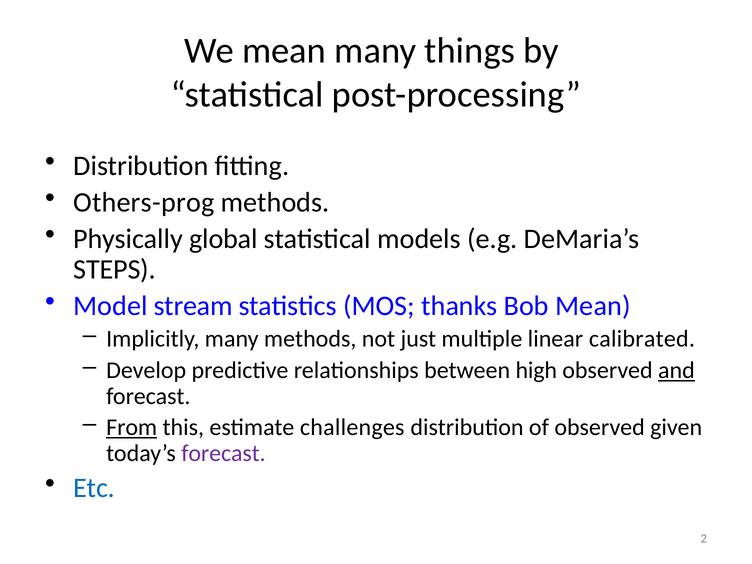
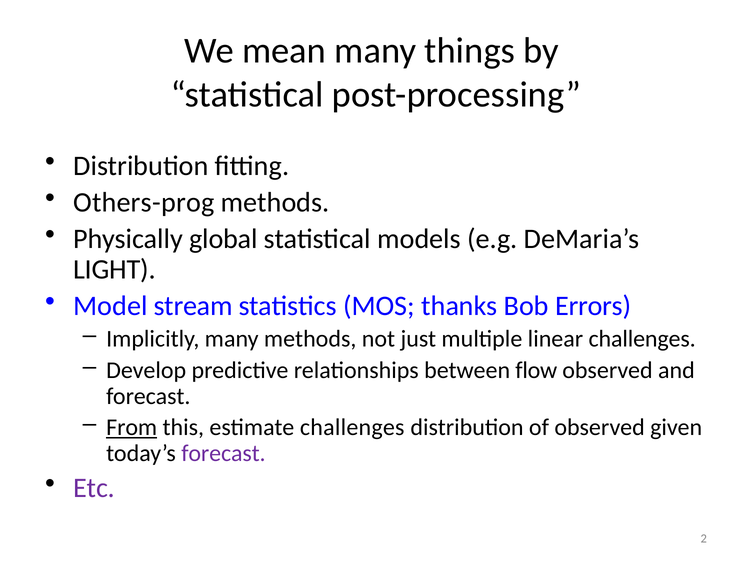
STEPS: STEPS -> LIGHT
Bob Mean: Mean -> Errors
linear calibrated: calibrated -> challenges
high: high -> flow
and underline: present -> none
Etc colour: blue -> purple
